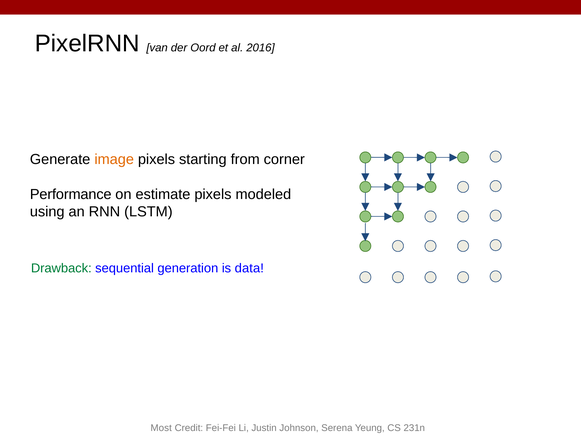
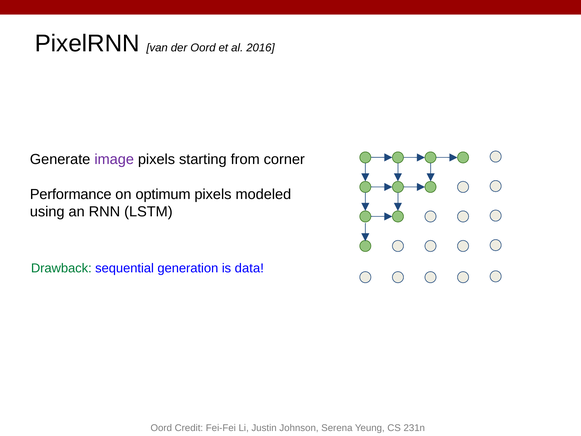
image colour: orange -> purple
estimate: estimate -> optimum
Most at (161, 428): Most -> Oord
